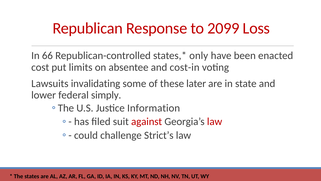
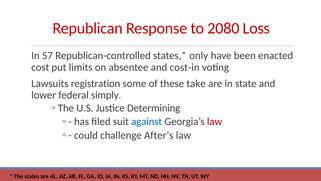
2099: 2099 -> 2080
66: 66 -> 57
invalidating: invalidating -> registration
later: later -> take
Information: Information -> Determining
against colour: red -> blue
Strict’s: Strict’s -> After’s
